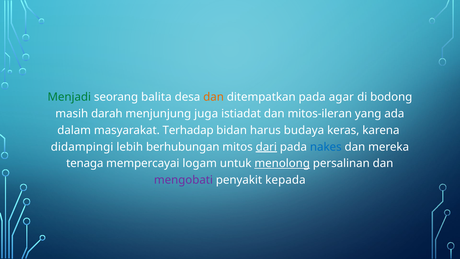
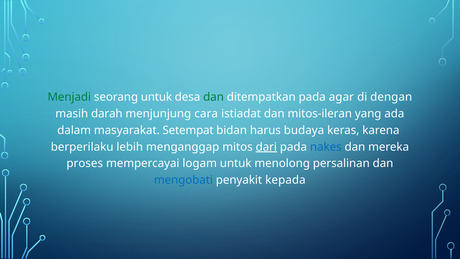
seorang balita: balita -> untuk
dan at (214, 97) colour: orange -> green
bodong: bodong -> dengan
juga: juga -> cara
Terhadap: Terhadap -> Setempat
didampingi: didampingi -> berperilaku
berhubungan: berhubungan -> menganggap
tenaga: tenaga -> proses
menolong underline: present -> none
mengobati colour: purple -> blue
